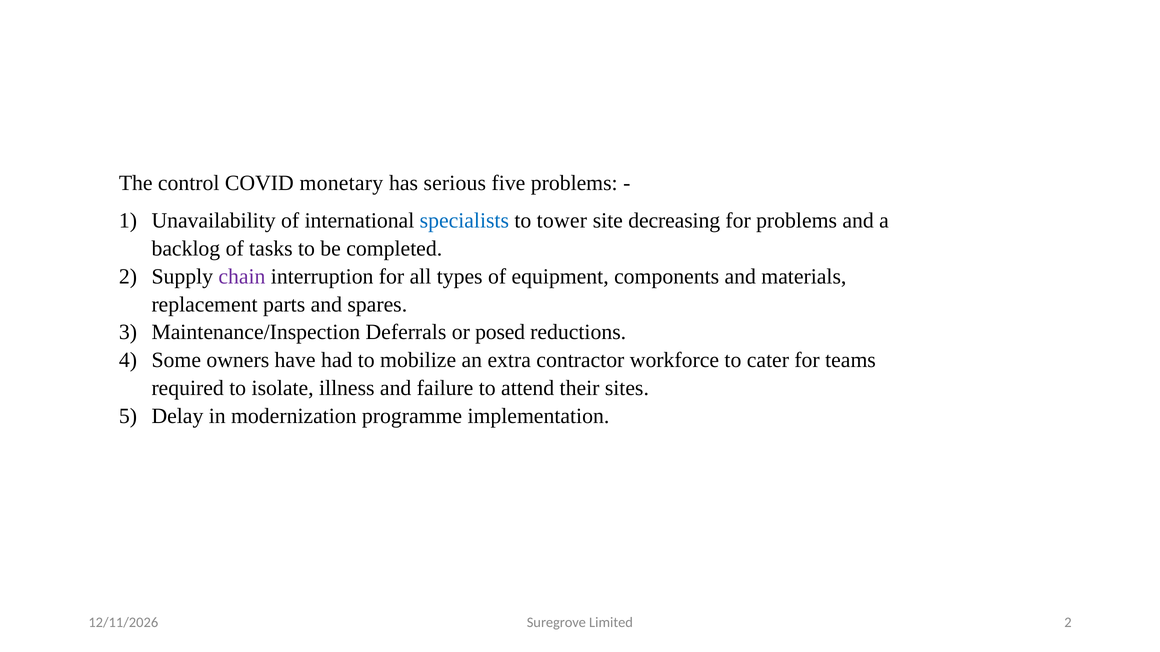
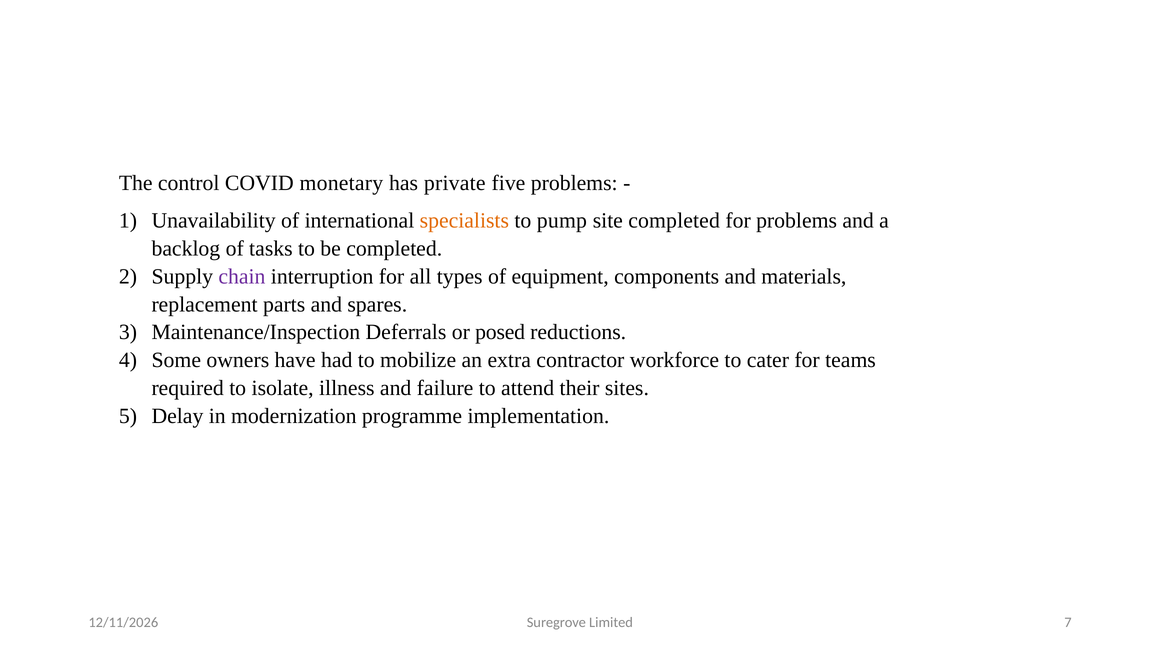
serious: serious -> private
specialists colour: blue -> orange
tower: tower -> pump
site decreasing: decreasing -> completed
Limited 2: 2 -> 7
